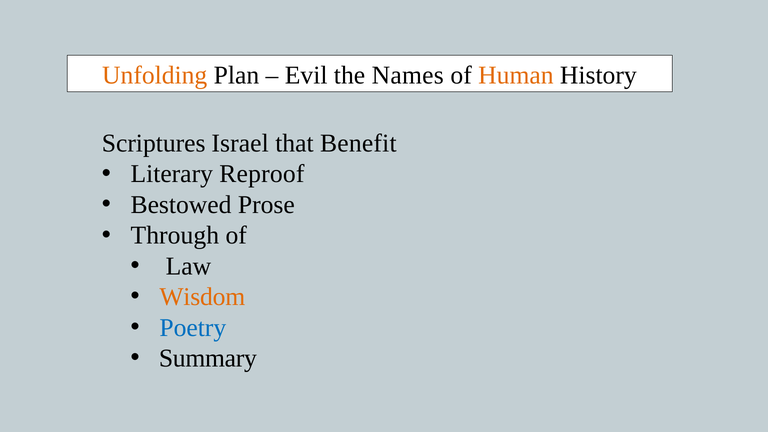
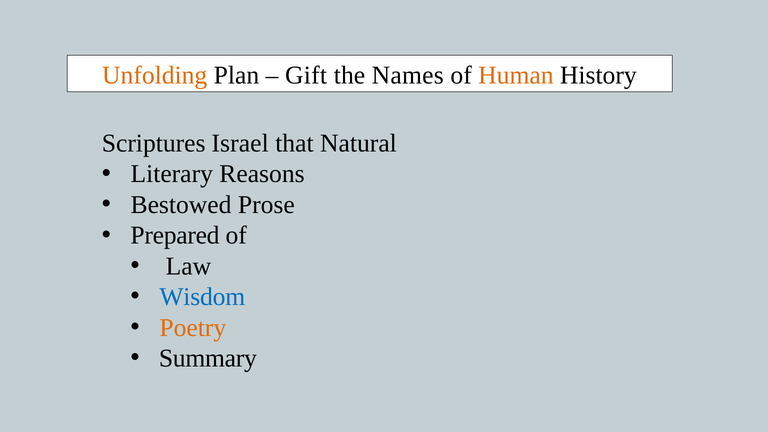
Evil: Evil -> Gift
Benefit: Benefit -> Natural
Reproof: Reproof -> Reasons
Through: Through -> Prepared
Wisdom colour: orange -> blue
Poetry colour: blue -> orange
